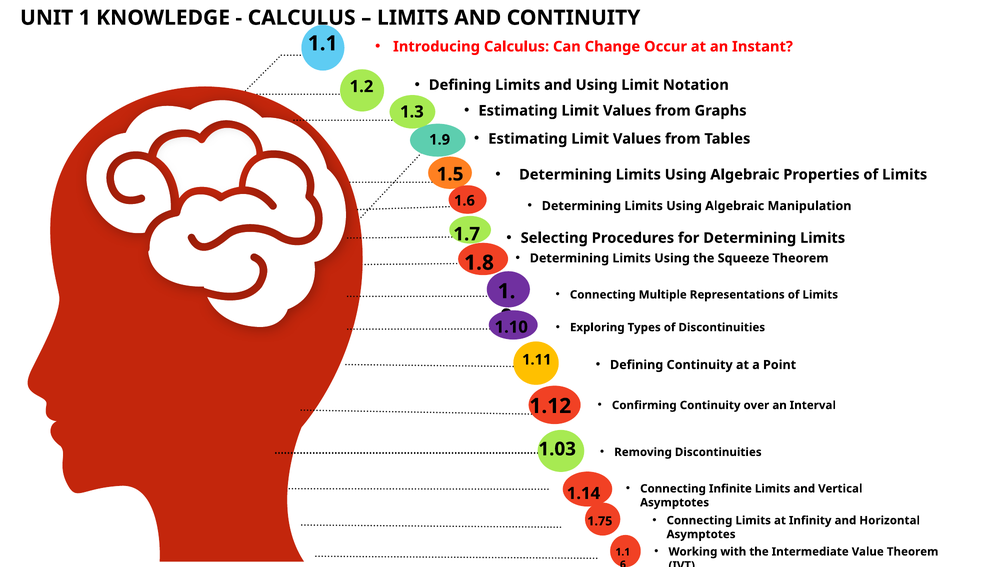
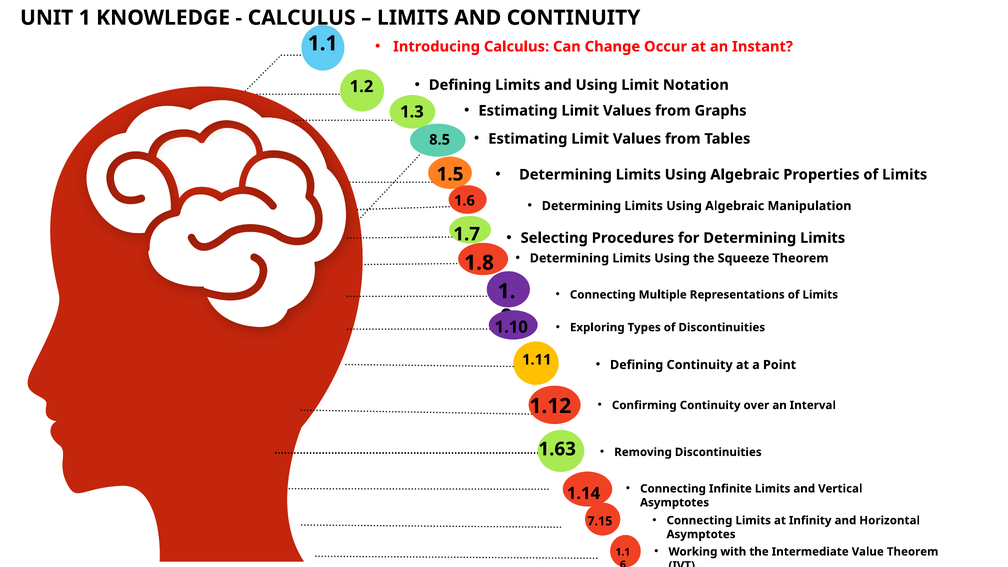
1.9: 1.9 -> 8.5
1.03: 1.03 -> 1.63
1.75: 1.75 -> 7.15
